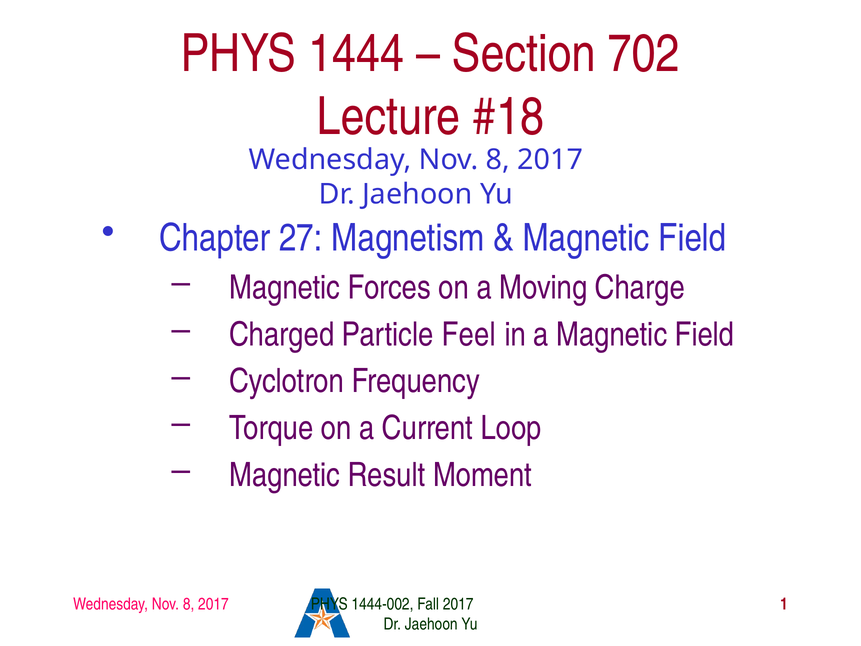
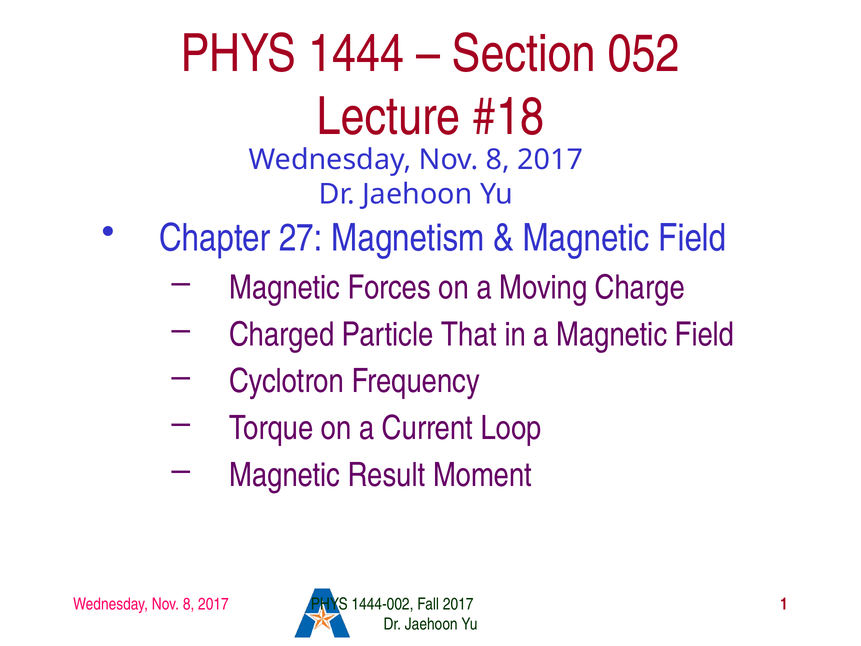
702: 702 -> 052
Feel: Feel -> That
